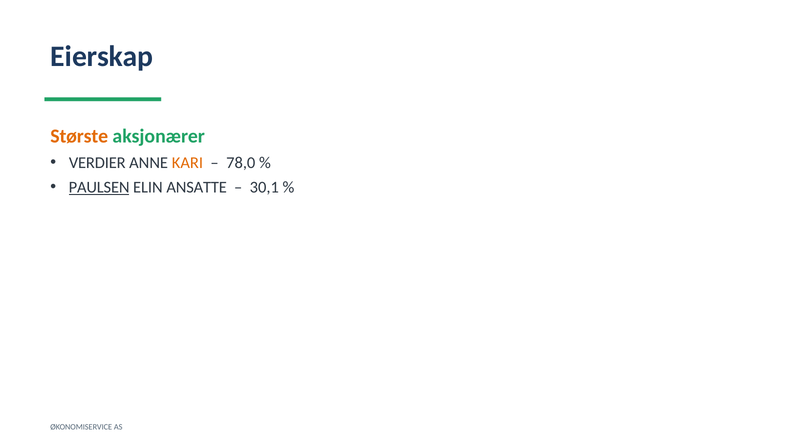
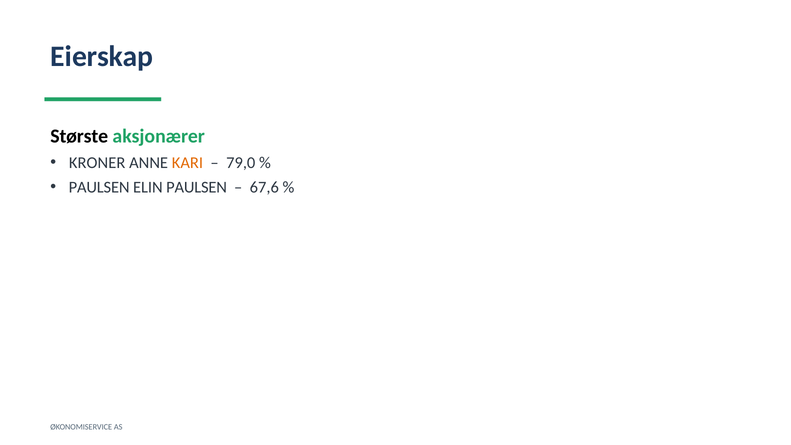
Største colour: orange -> black
VERDIER: VERDIER -> KRONER
78,0: 78,0 -> 79,0
PAULSEN at (99, 187) underline: present -> none
ELIN ANSATTE: ANSATTE -> PAULSEN
30,1: 30,1 -> 67,6
